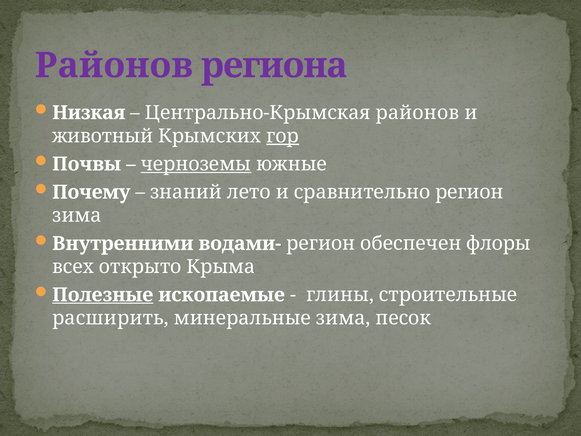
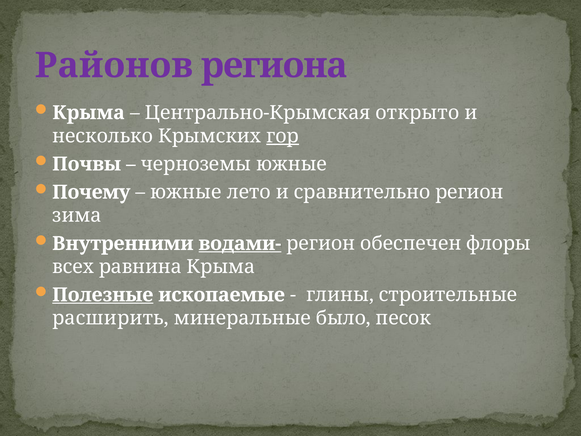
Низкая at (89, 113): Низкая -> Крыма
Центрально-Крымская районов: районов -> открыто
животный: животный -> несколько
черноземы underline: present -> none
знаний at (186, 192): знаний -> южные
водами- underline: none -> present
открыто: открыто -> равнина
минеральные зима: зима -> было
